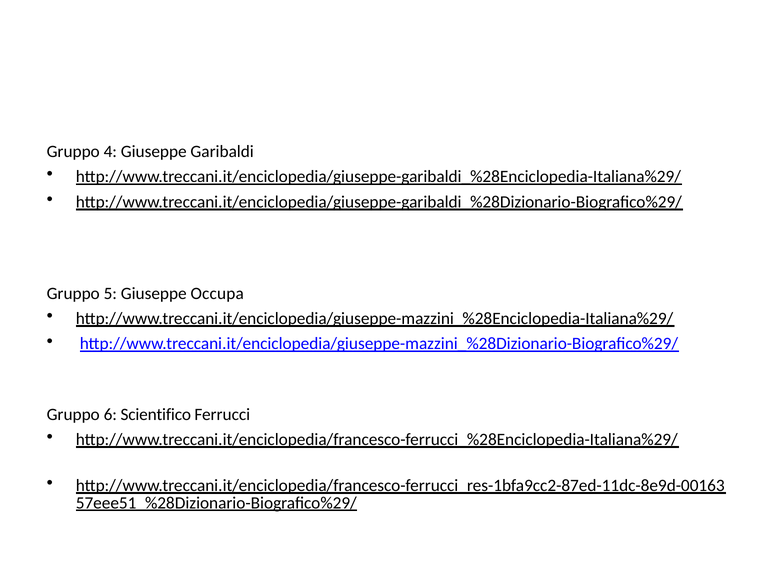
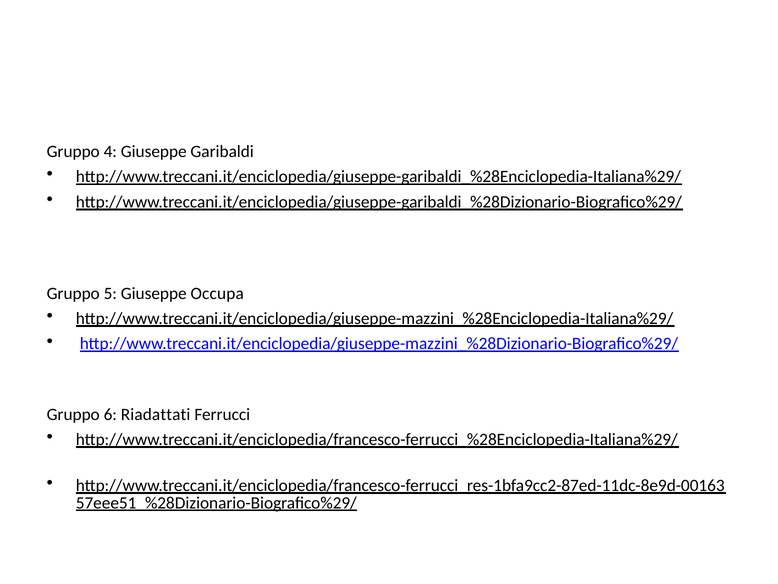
Scientifico: Scientifico -> Riadattati
